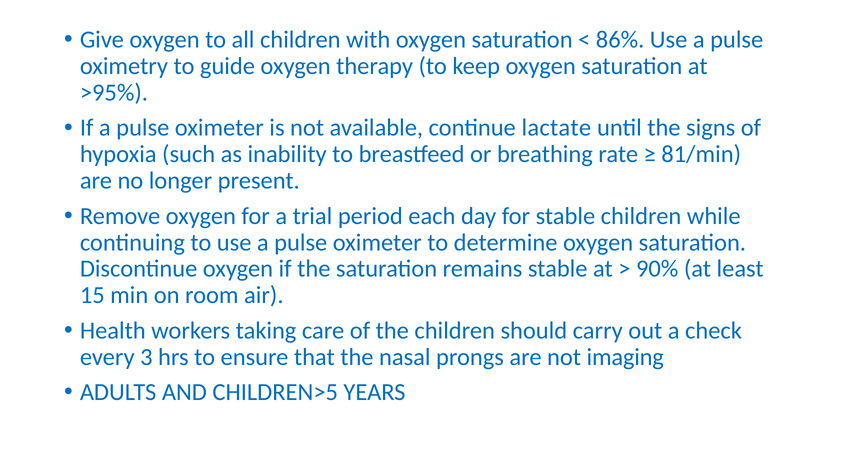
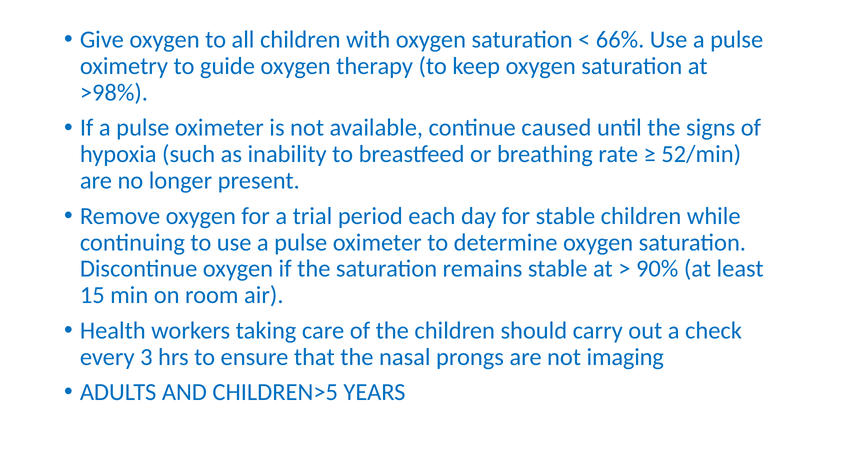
86%: 86% -> 66%
>95%: >95% -> >98%
lactate: lactate -> caused
81/min: 81/min -> 52/min
